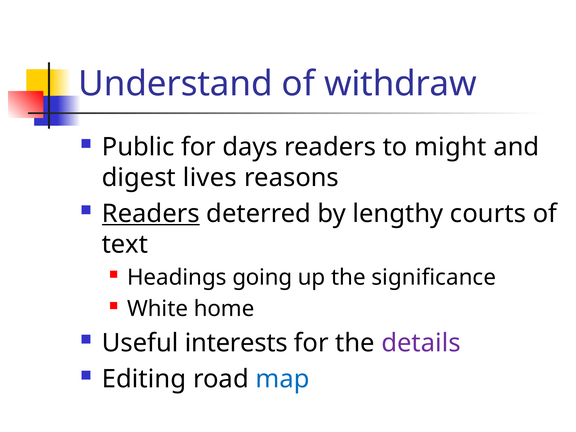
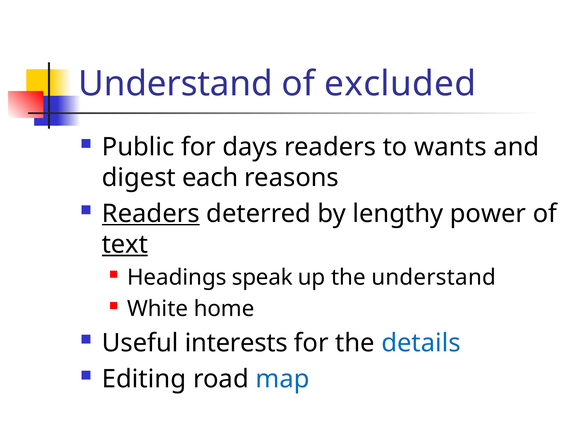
withdraw: withdraw -> excluded
might: might -> wants
lives: lives -> each
courts: courts -> power
text underline: none -> present
going: going -> speak
the significance: significance -> understand
details colour: purple -> blue
